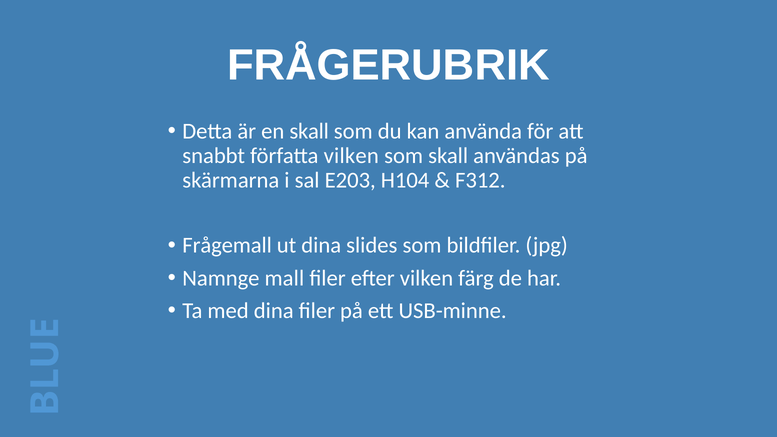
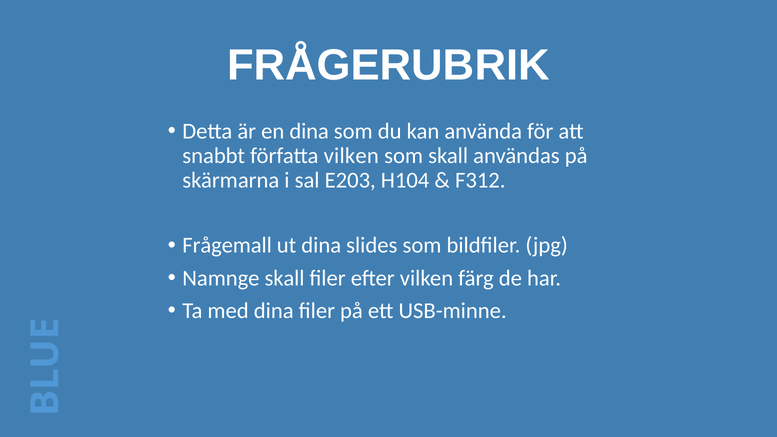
en skall: skall -> dina
Namnge mall: mall -> skall
